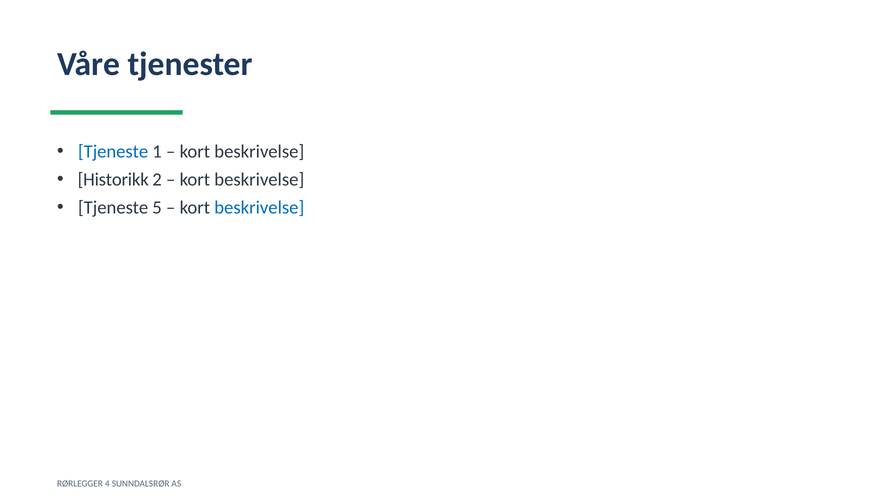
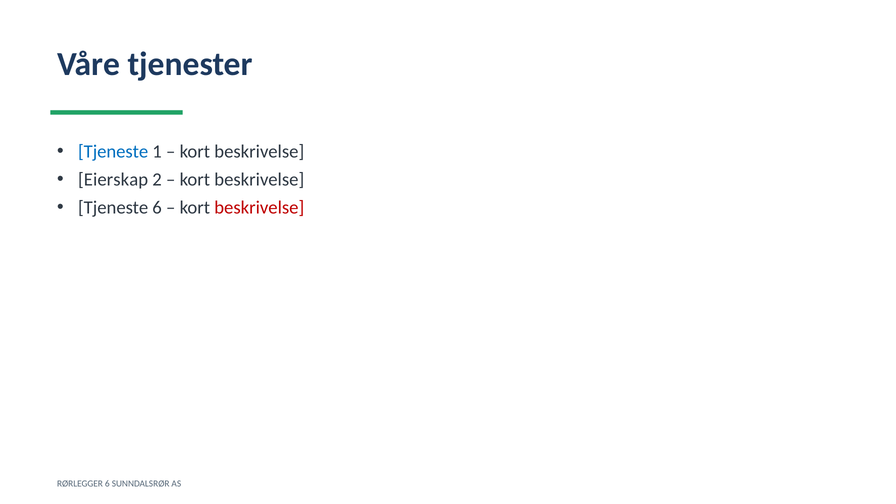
Historikk: Historikk -> Eierskap
Tjeneste 5: 5 -> 6
beskrivelse at (259, 208) colour: blue -> red
RØRLEGGER 4: 4 -> 6
